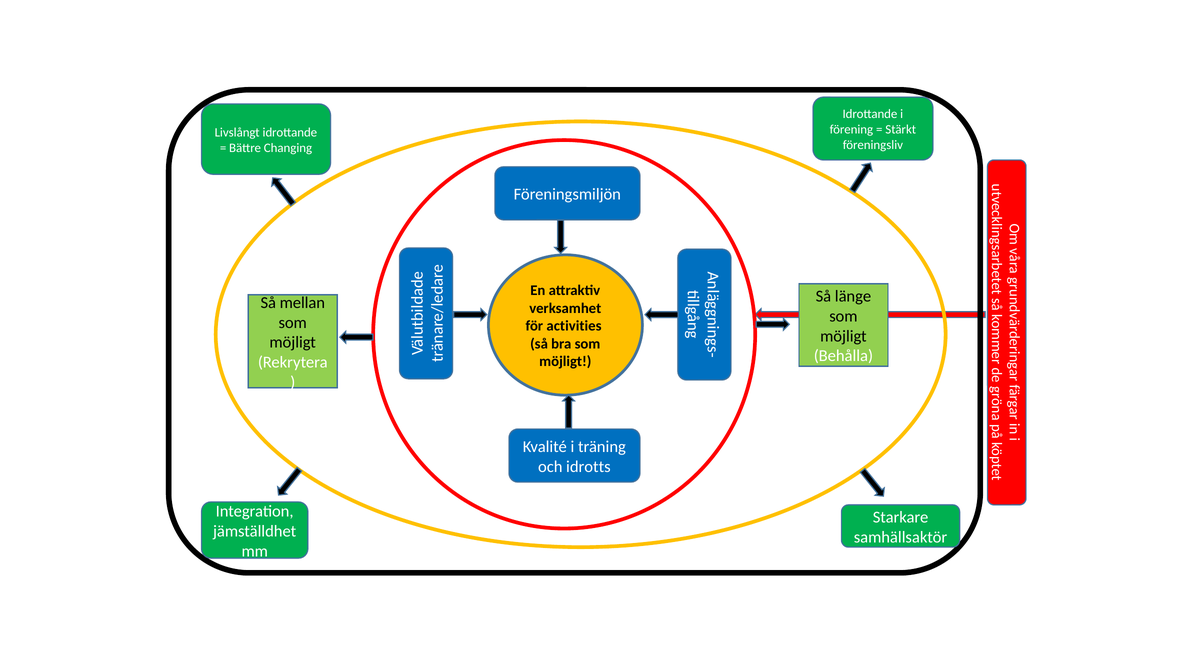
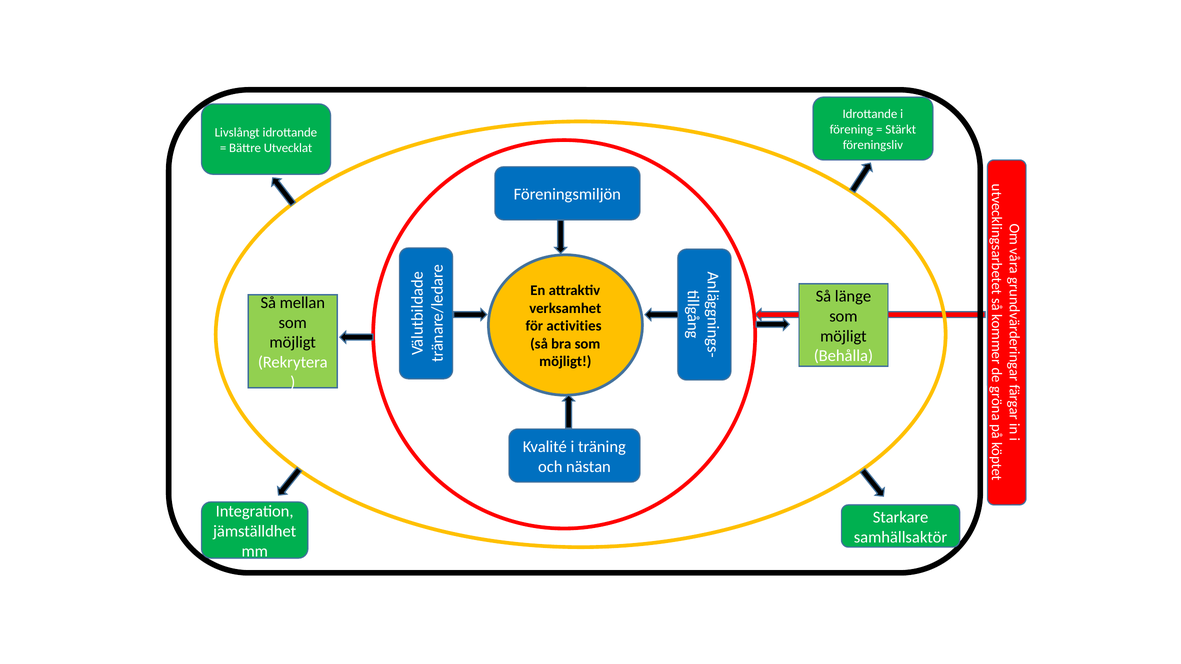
Changing: Changing -> Utvecklat
idrotts: idrotts -> nästan
